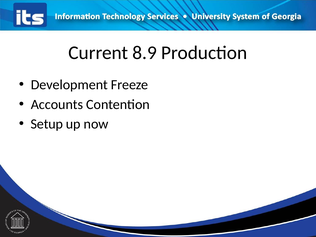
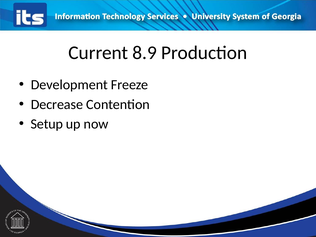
Accounts: Accounts -> Decrease
